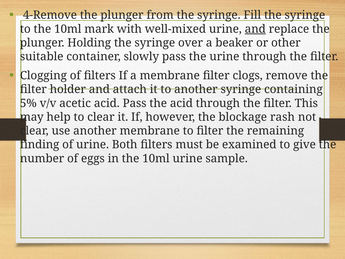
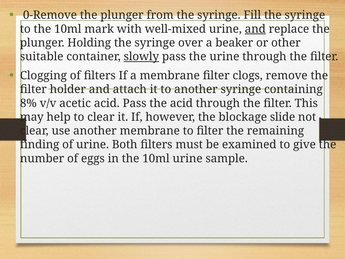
4-Remove: 4-Remove -> 0-Remove
slowly underline: none -> present
5%: 5% -> 8%
rash: rash -> slide
